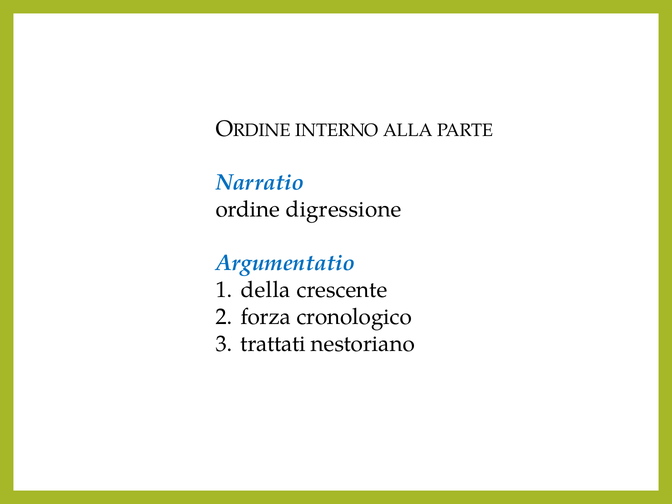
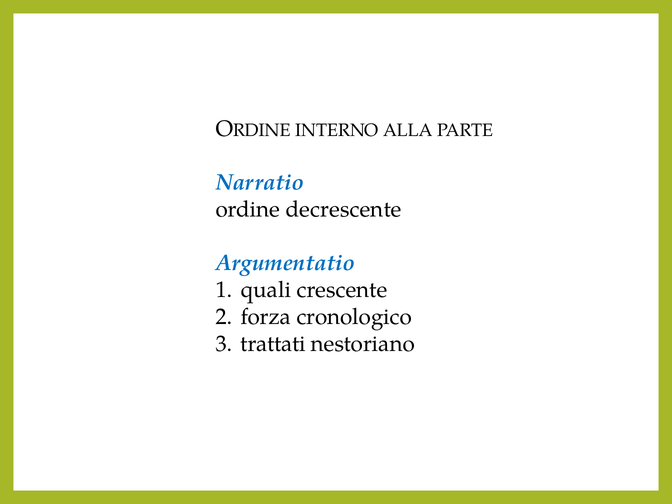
digressione: digressione -> decrescente
della: della -> quali
